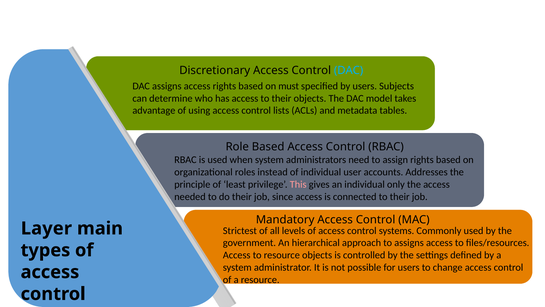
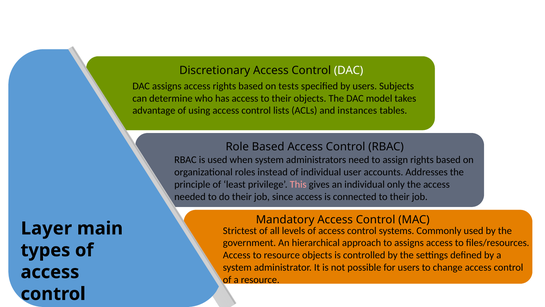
DAC at (349, 70) colour: light blue -> white
must: must -> tests
metadata: metadata -> instances
